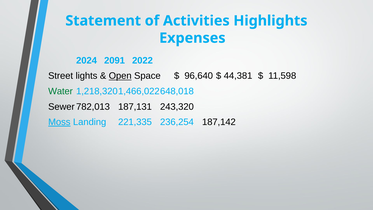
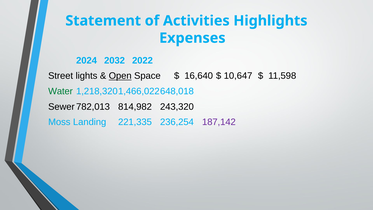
2091: 2091 -> 2032
96,640: 96,640 -> 16,640
44,381: 44,381 -> 10,647
187,131: 187,131 -> 814,982
Moss underline: present -> none
187,142 colour: black -> purple
